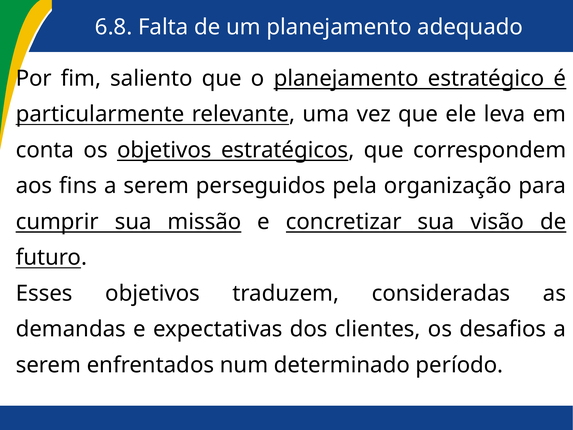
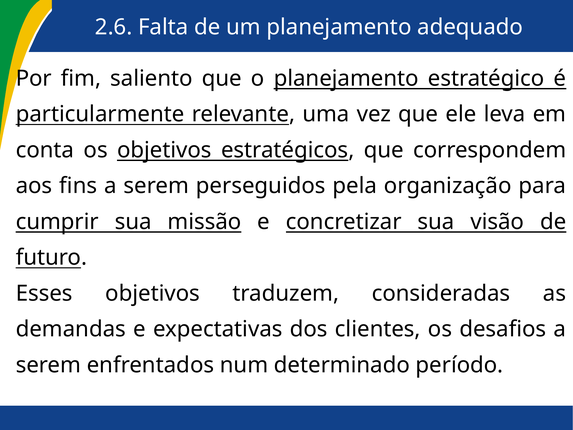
6.8: 6.8 -> 2.6
